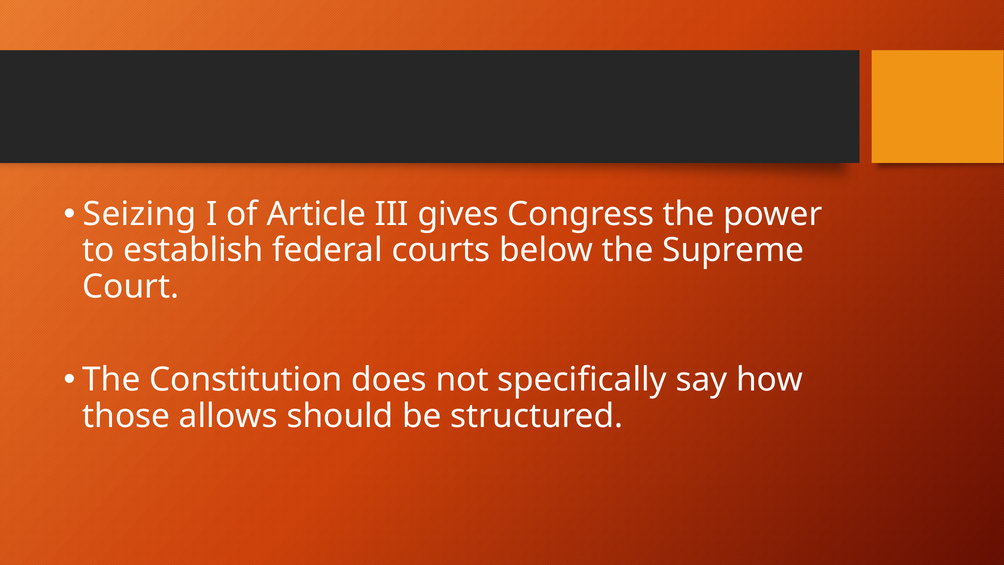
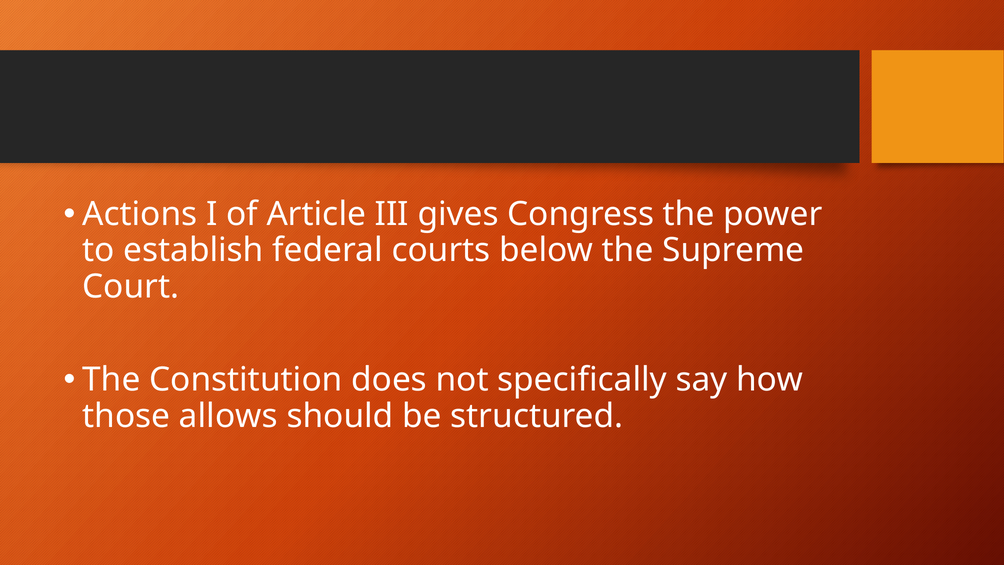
Seizing: Seizing -> Actions
